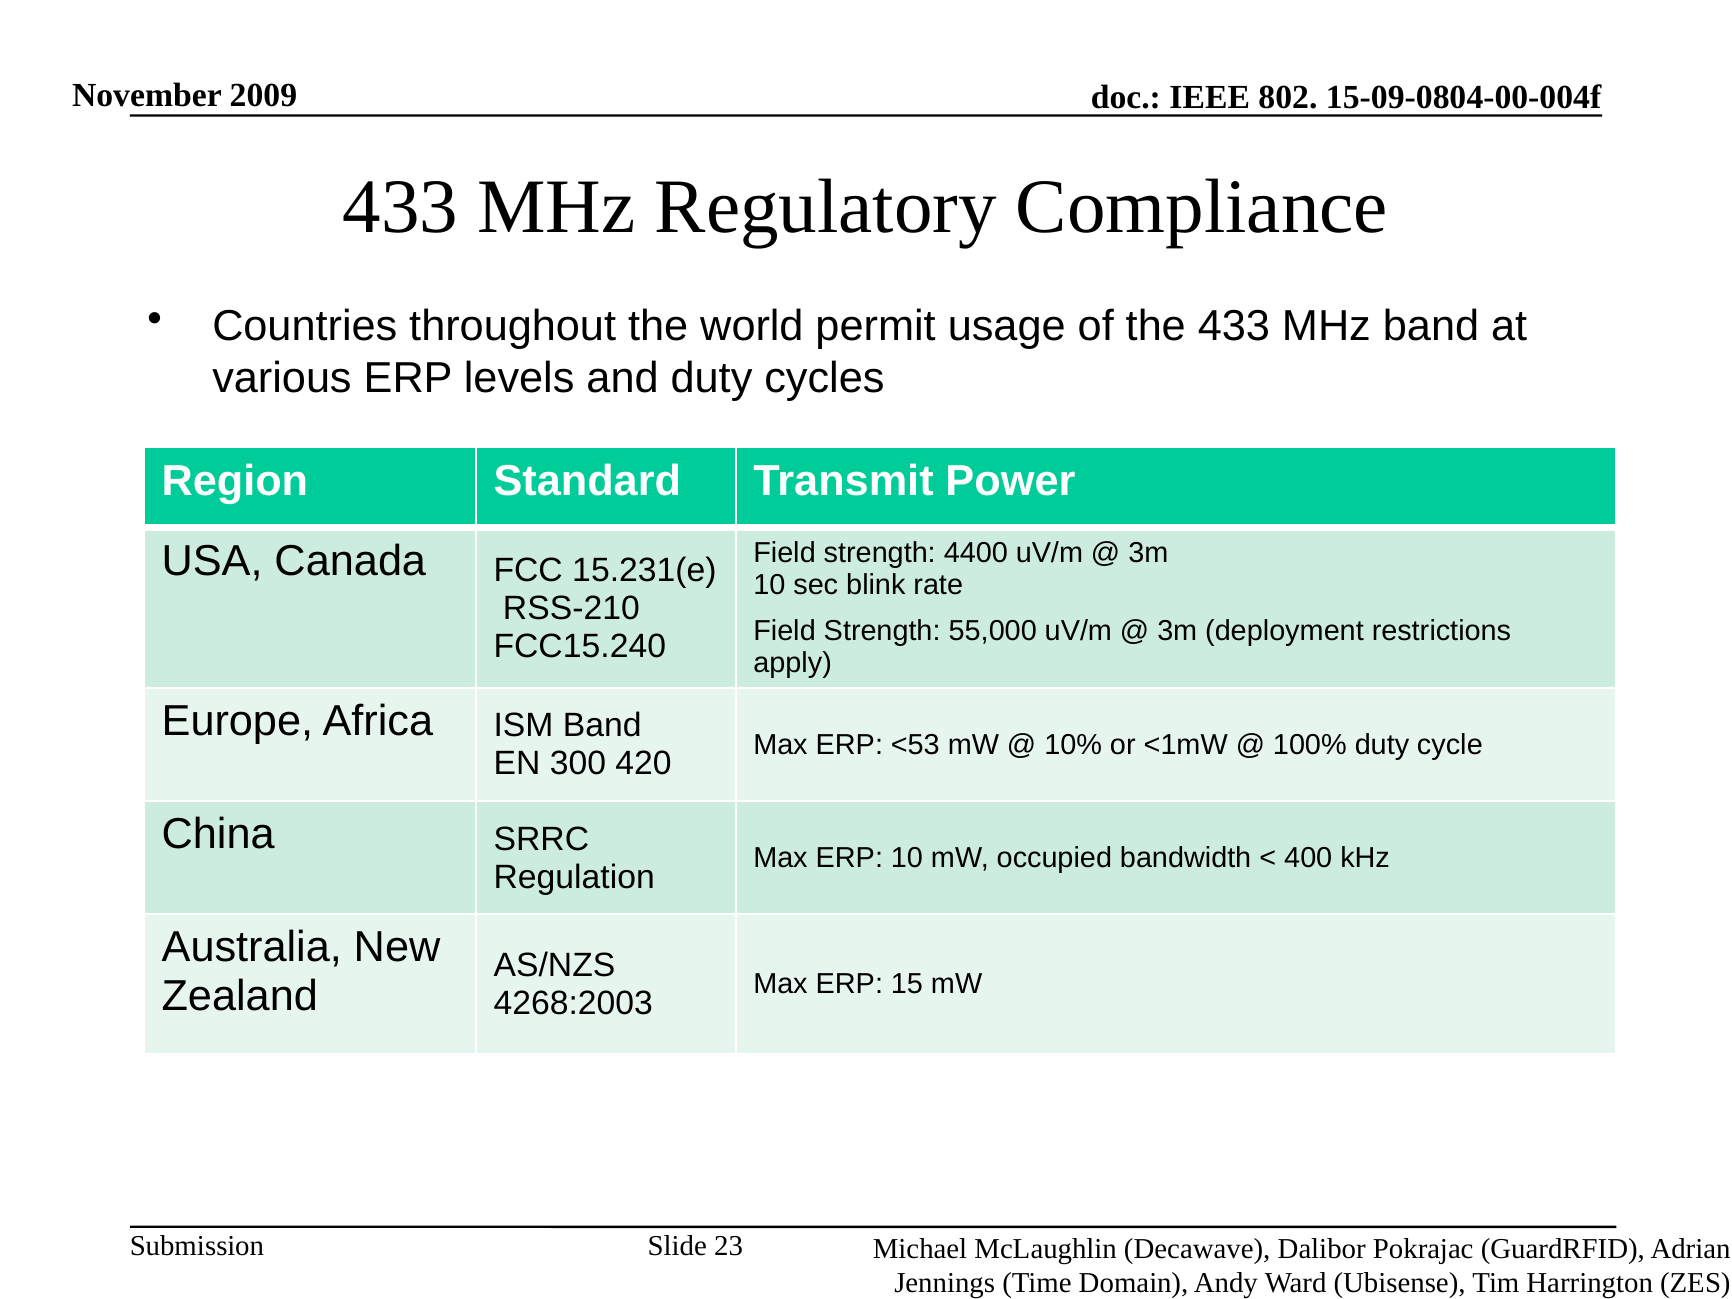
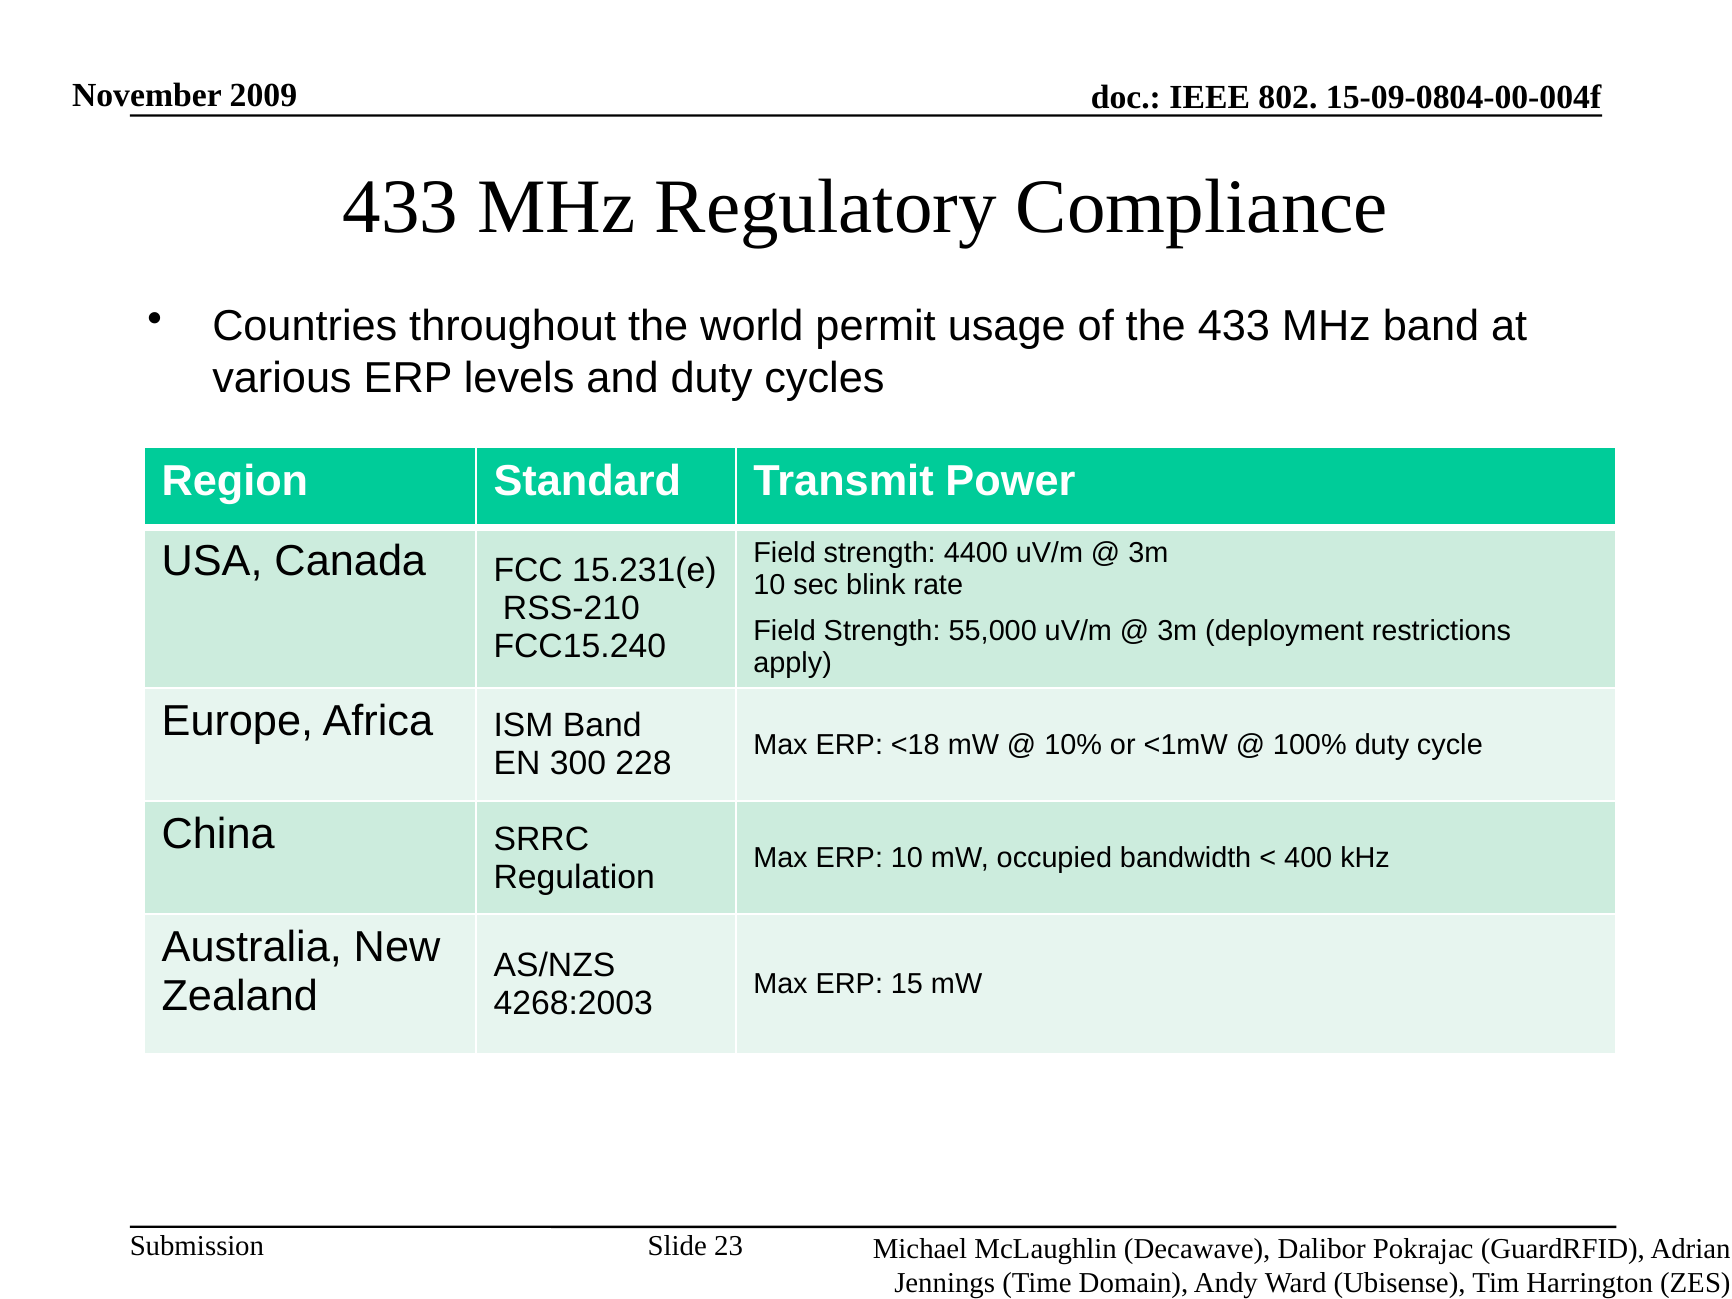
<53: <53 -> <18
420: 420 -> 228
